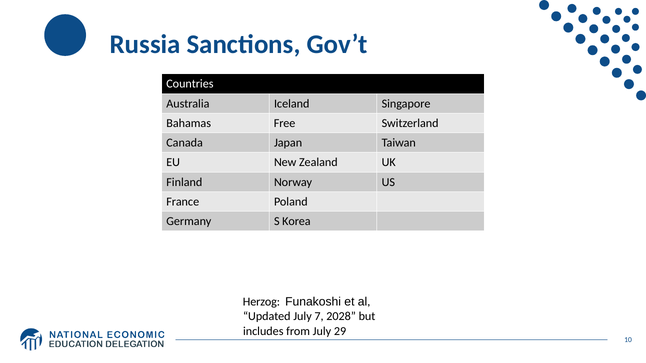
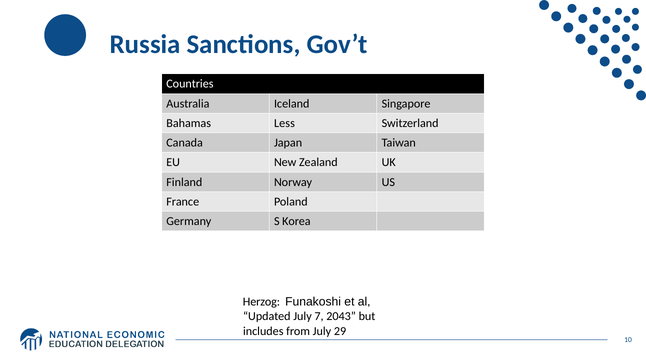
Free: Free -> Less
2028: 2028 -> 2043
